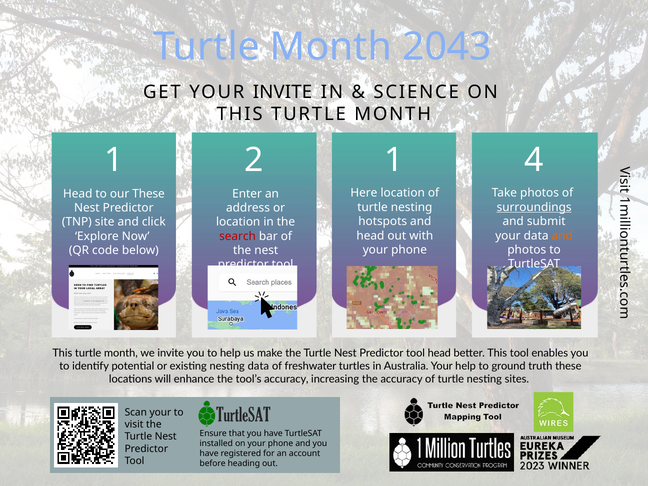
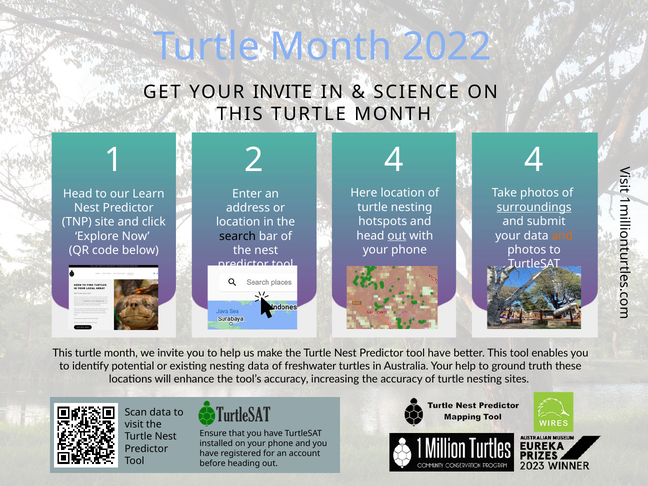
2043: 2043 -> 2022
2 1: 1 -> 4
our These: These -> Learn
out at (397, 236) underline: none -> present
search colour: red -> black
tool head: head -> have
Scan your: your -> data
